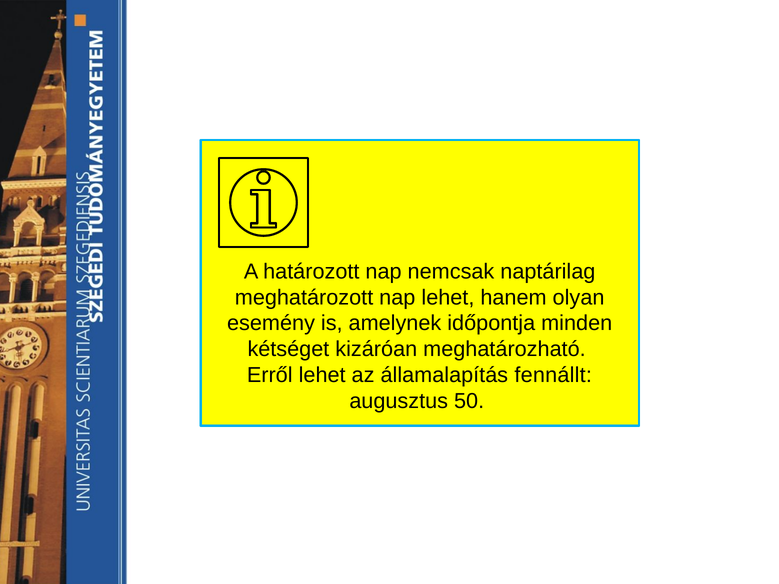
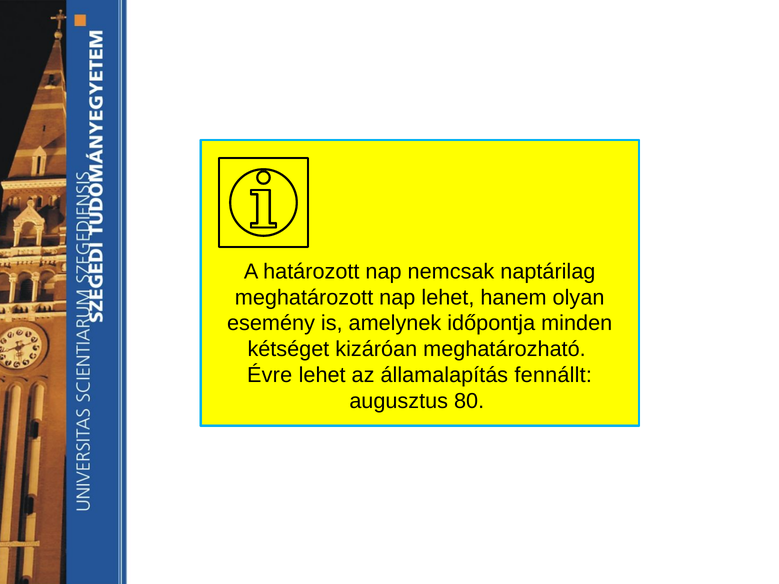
Erről: Erről -> Évre
50: 50 -> 80
